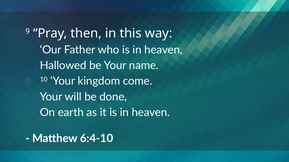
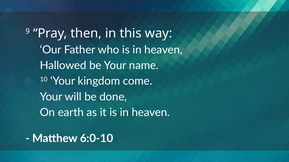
6:4-10: 6:4-10 -> 6:0-10
